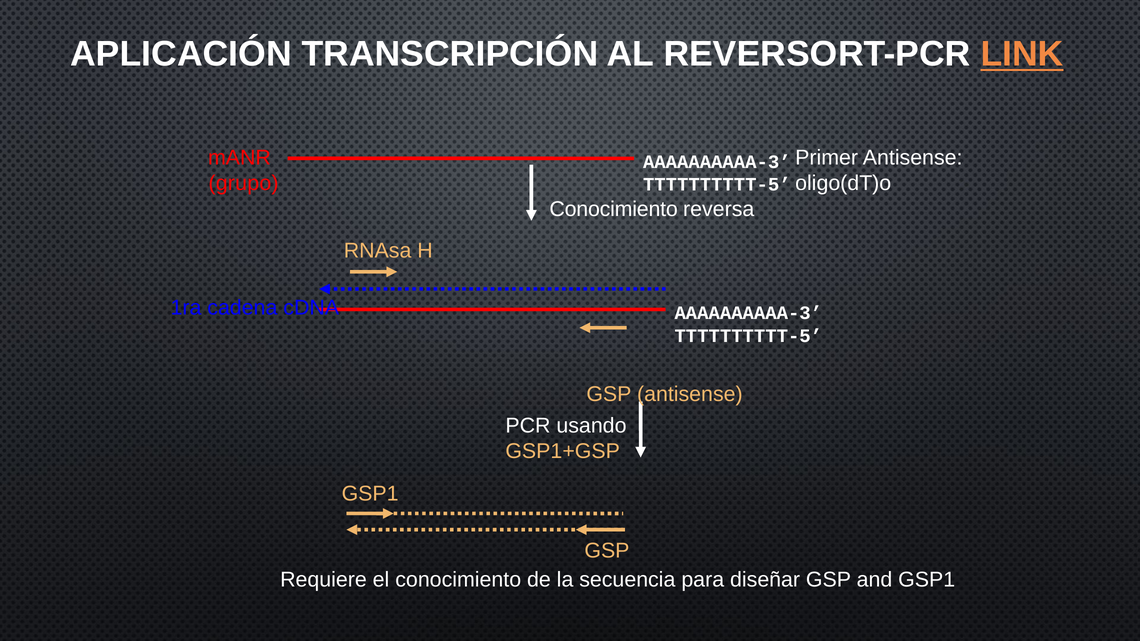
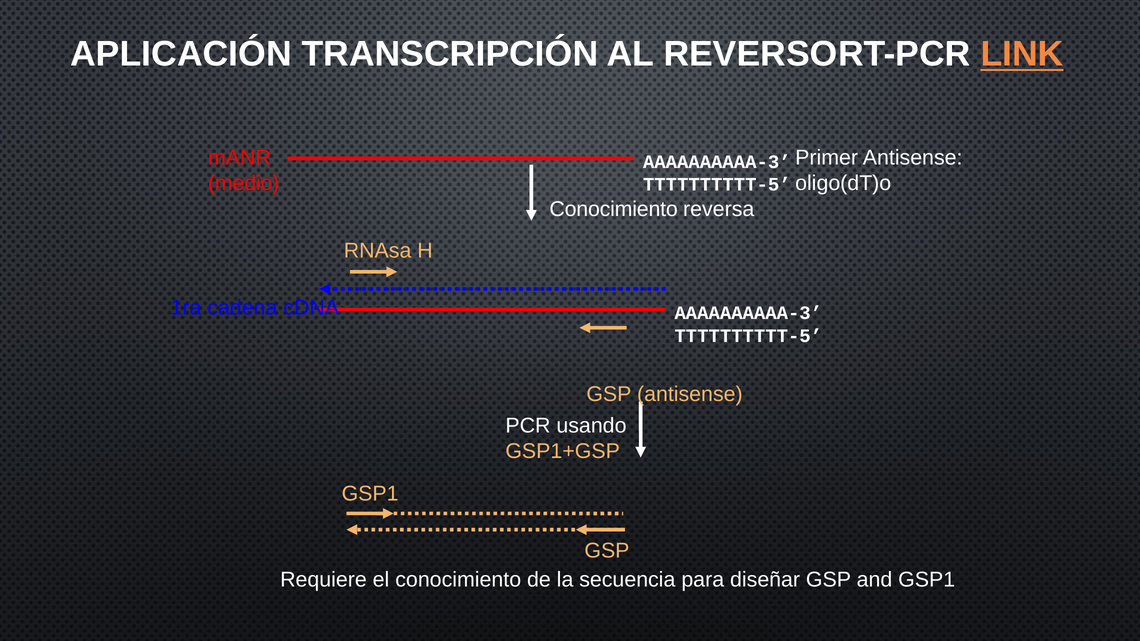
grupo: grupo -> medio
